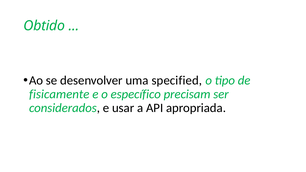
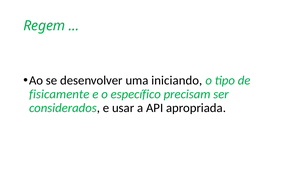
Obtido: Obtido -> Regem
specified: specified -> iniciando
